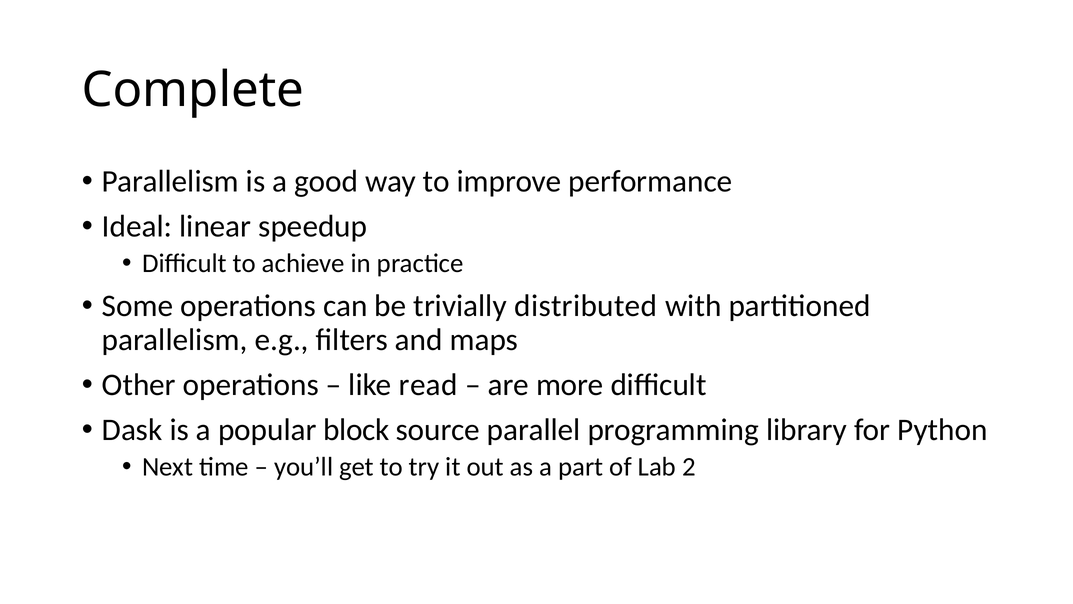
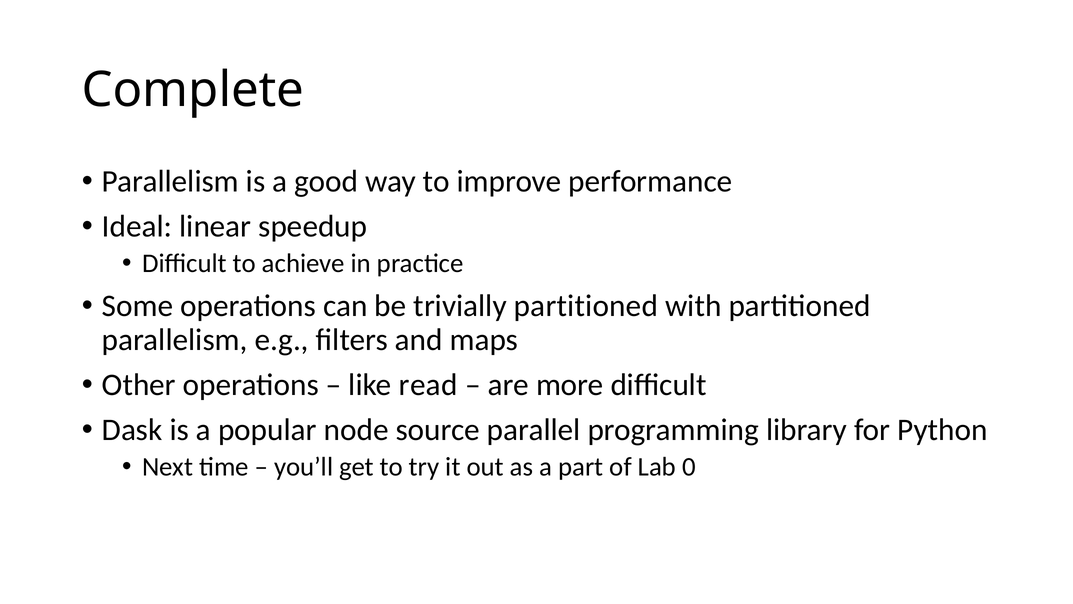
trivially distributed: distributed -> partitioned
block: block -> node
2: 2 -> 0
